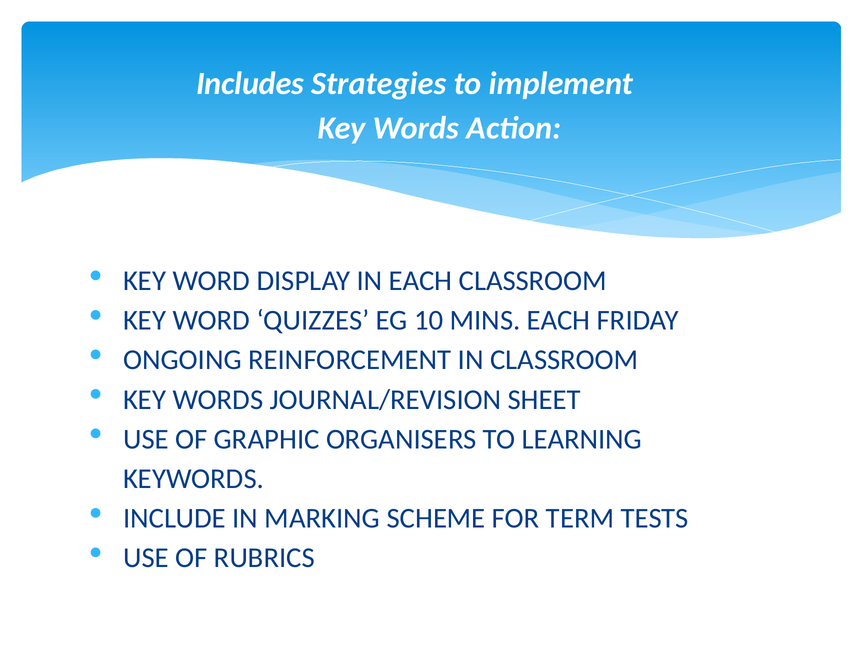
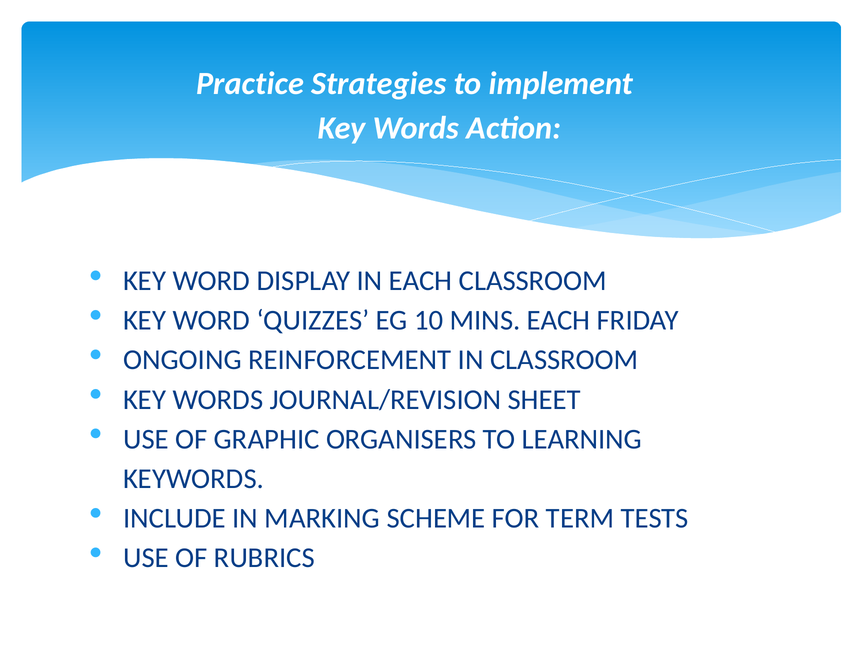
Includes: Includes -> Practice
